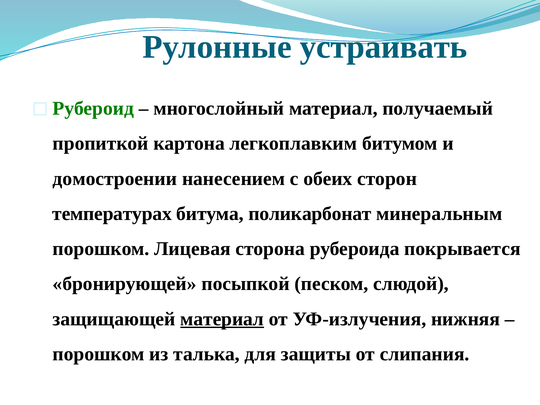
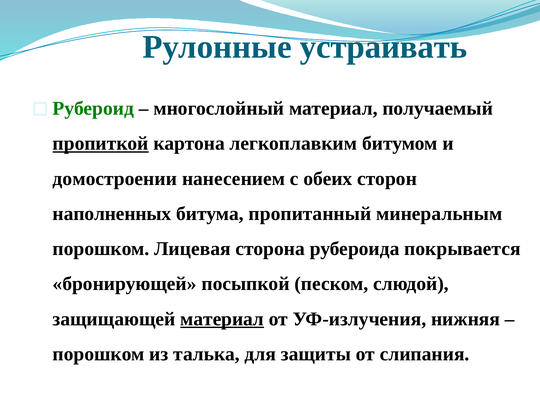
пропиткой underline: none -> present
температурах: температурах -> наполненных
поликарбонат: поликарбонат -> пропитанный
